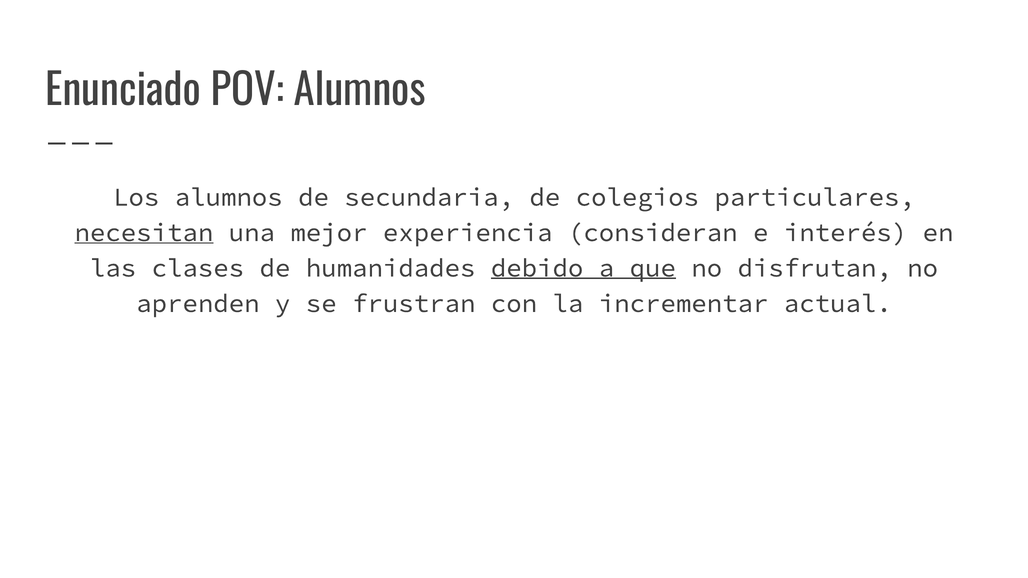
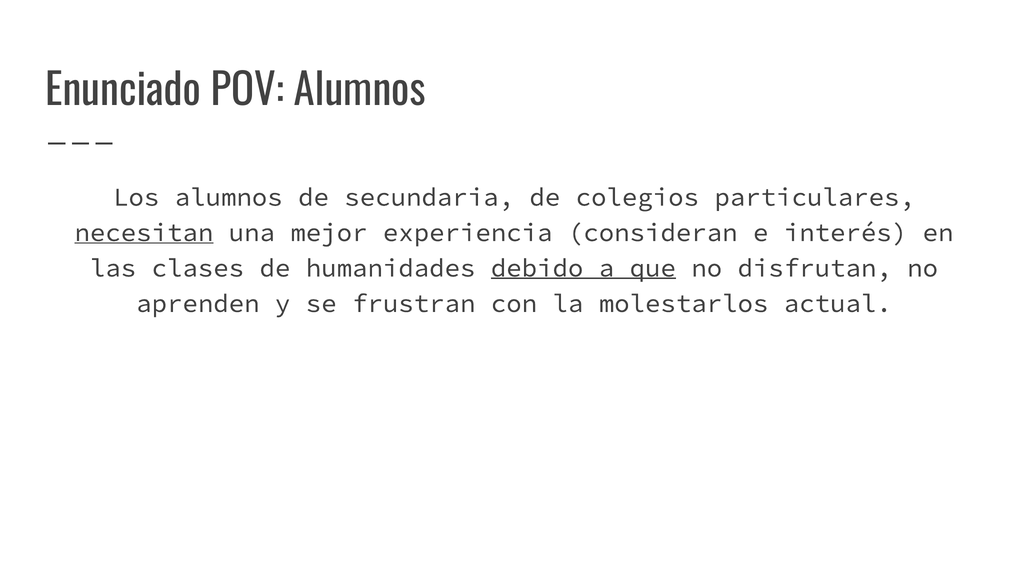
incrementar: incrementar -> molestarlos
